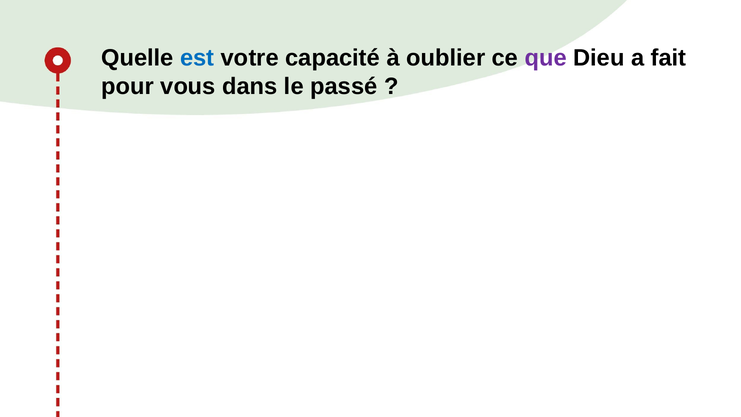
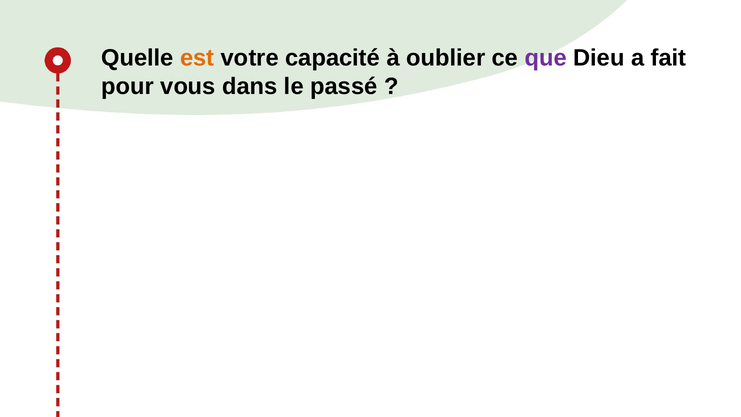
est colour: blue -> orange
